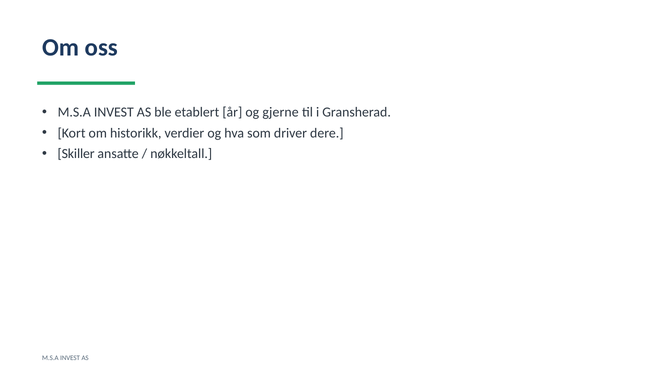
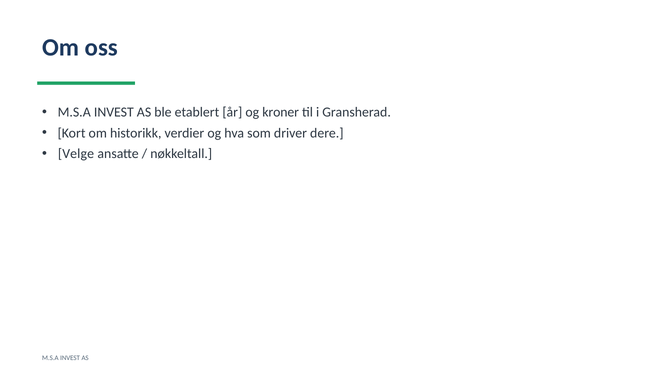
gjerne: gjerne -> kroner
Skiller: Skiller -> Velge
